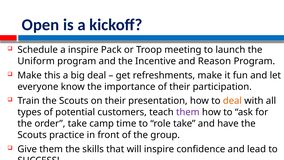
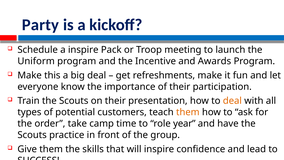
Open: Open -> Party
Reason: Reason -> Awards
them at (188, 112) colour: purple -> orange
role take: take -> year
